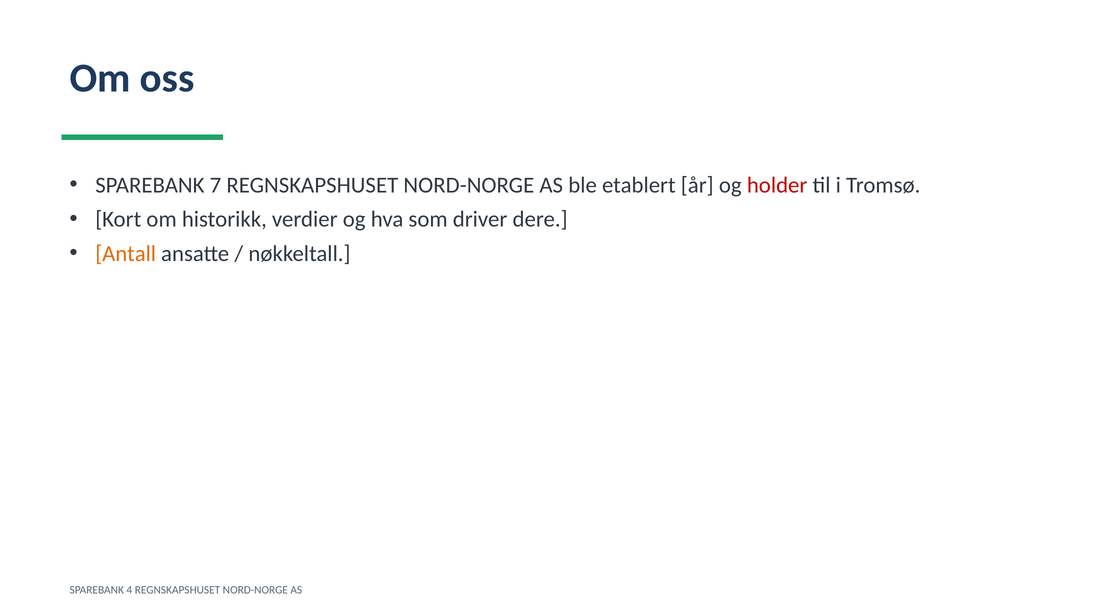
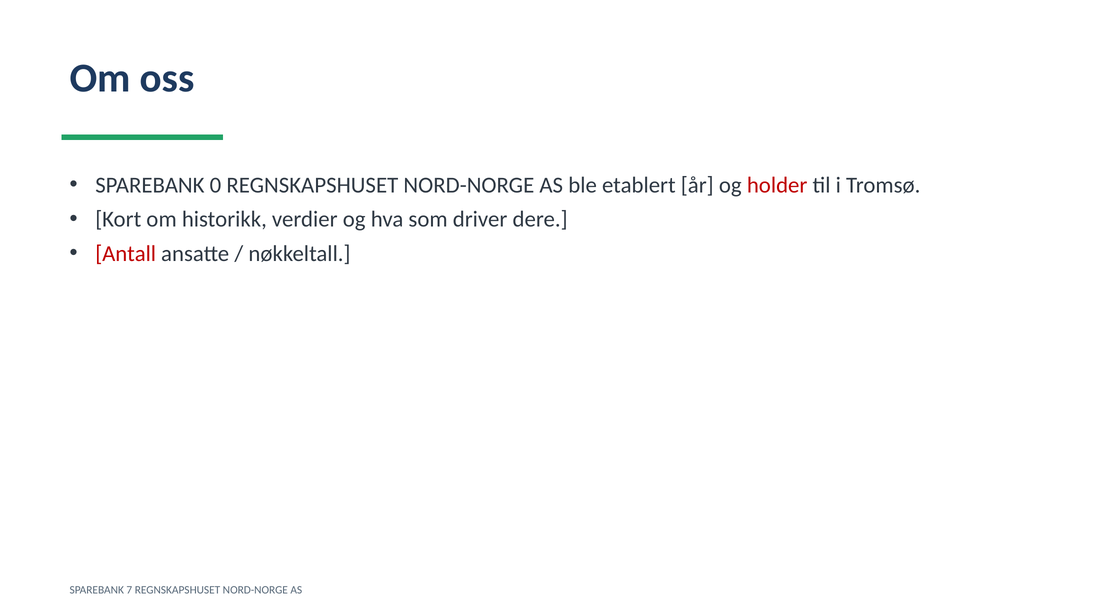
7: 7 -> 0
Antall colour: orange -> red
4: 4 -> 7
